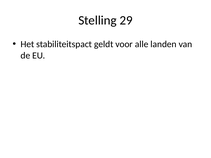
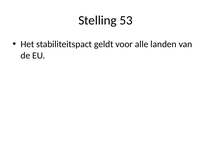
29: 29 -> 53
